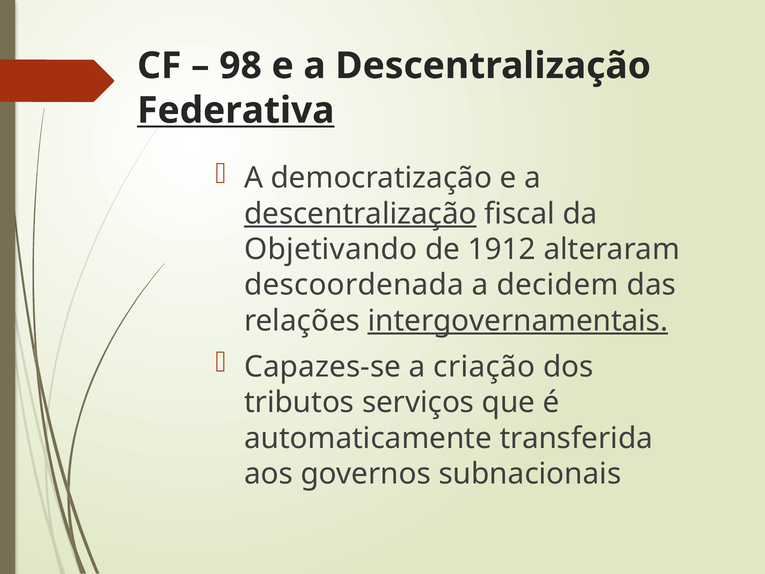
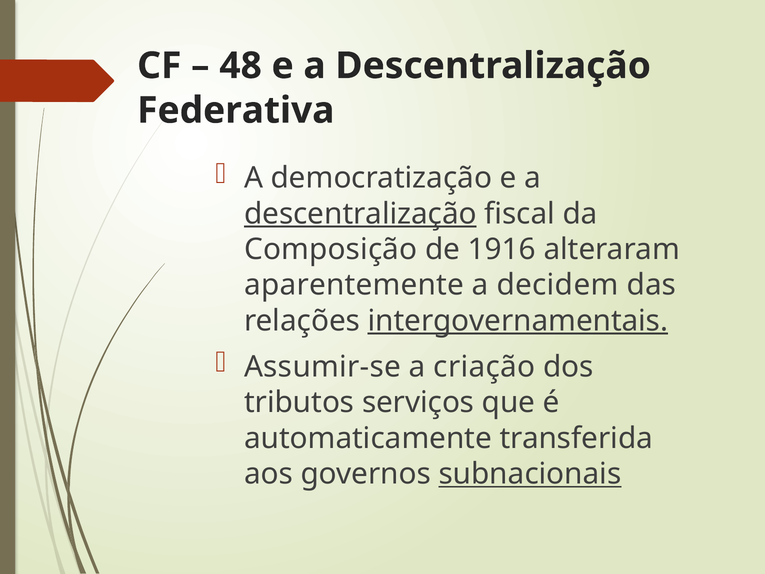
98: 98 -> 48
Federativa underline: present -> none
Objetivando: Objetivando -> Composição
1912: 1912 -> 1916
descoordenada: descoordenada -> aparentemente
Capazes-se: Capazes-se -> Assumir-se
subnacionais underline: none -> present
